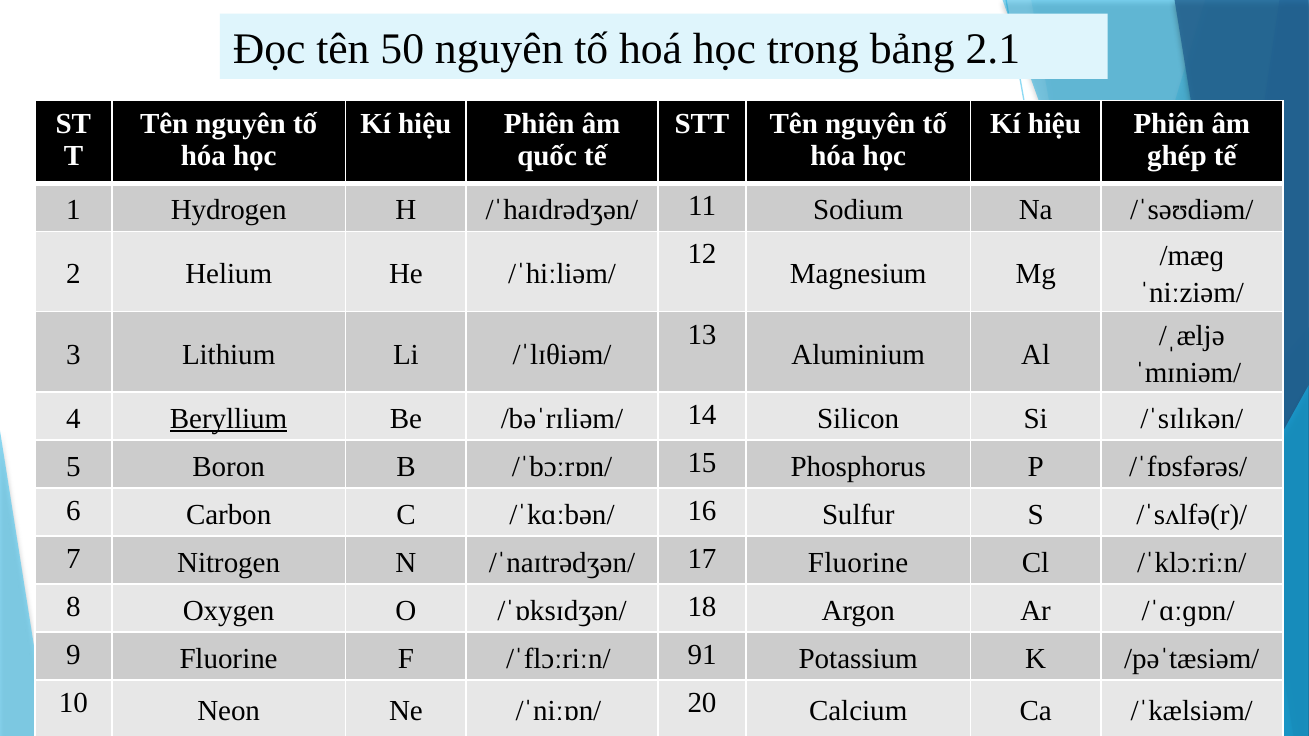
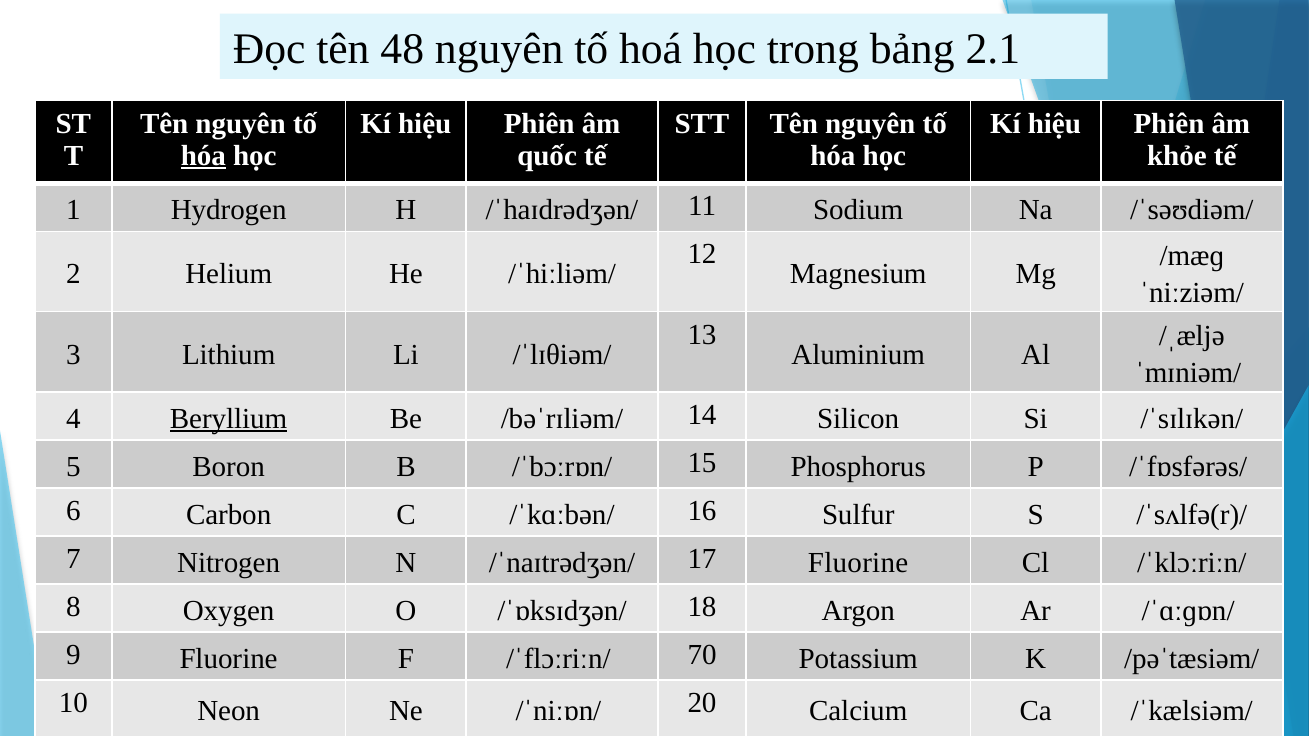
50: 50 -> 48
hóa at (203, 156) underline: none -> present
ghép: ghép -> khỏe
91: 91 -> 70
